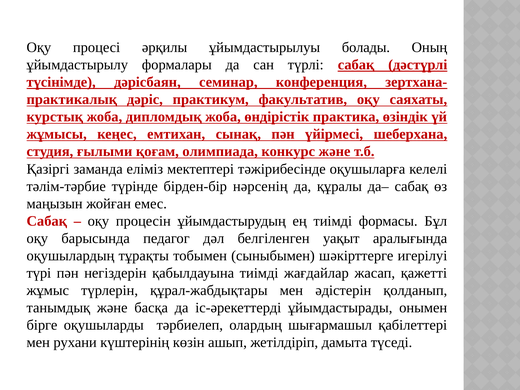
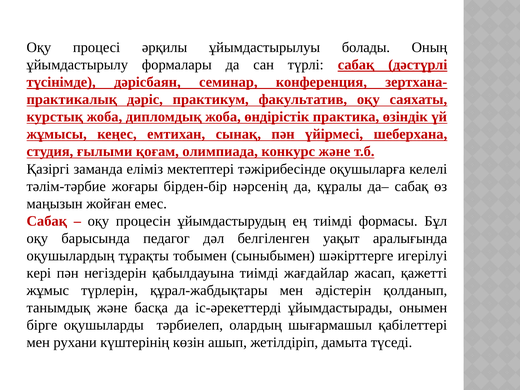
түрінде: түрінде -> жоғары
түрі: түрі -> кері
